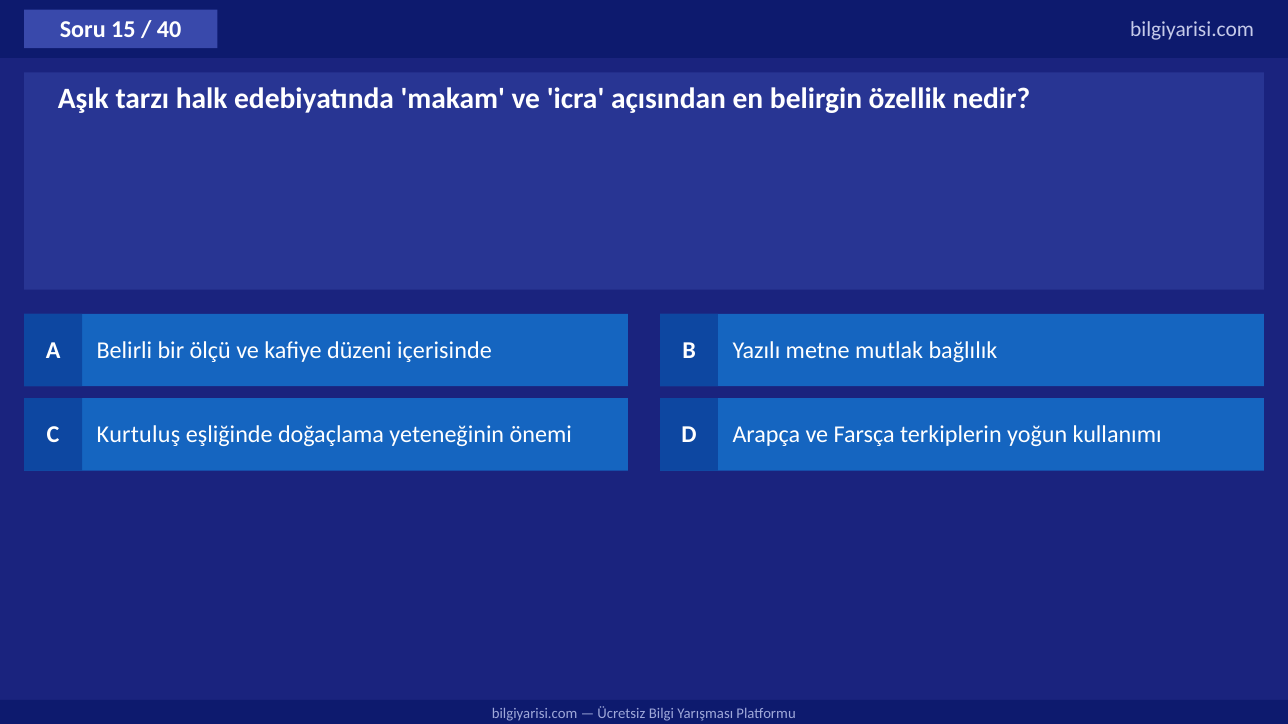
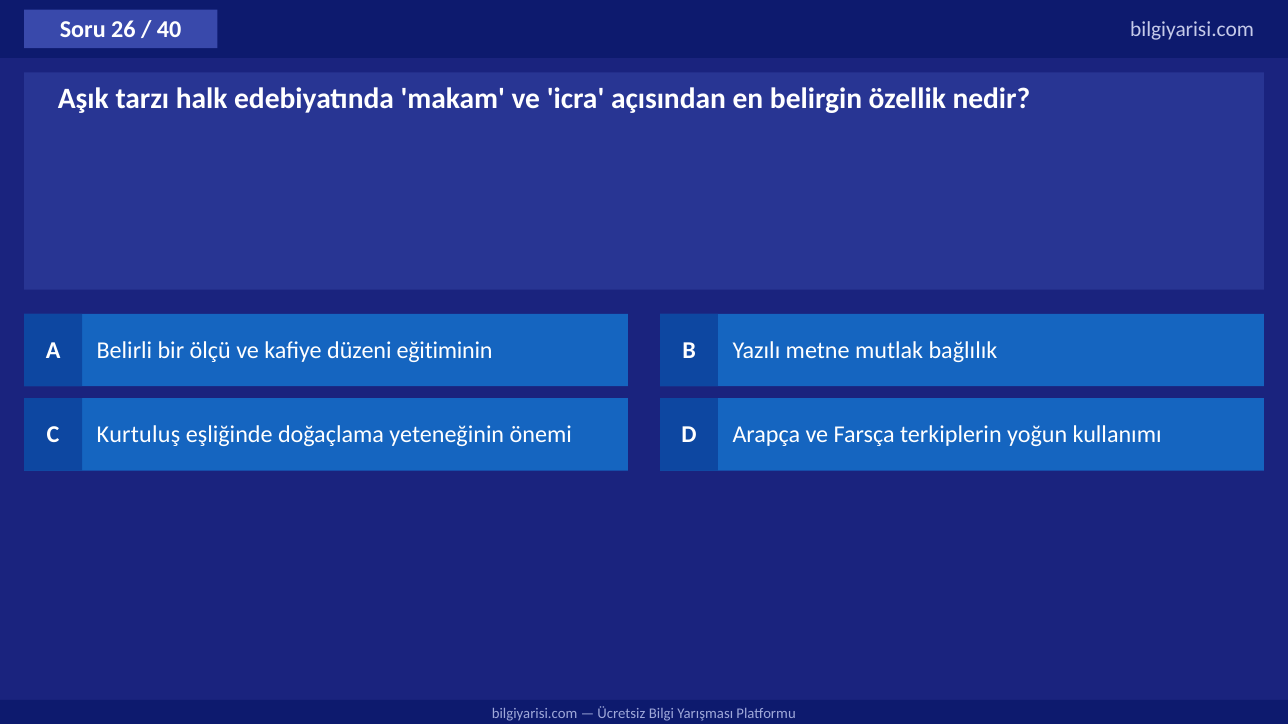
15: 15 -> 26
içerisinde: içerisinde -> eğitiminin
